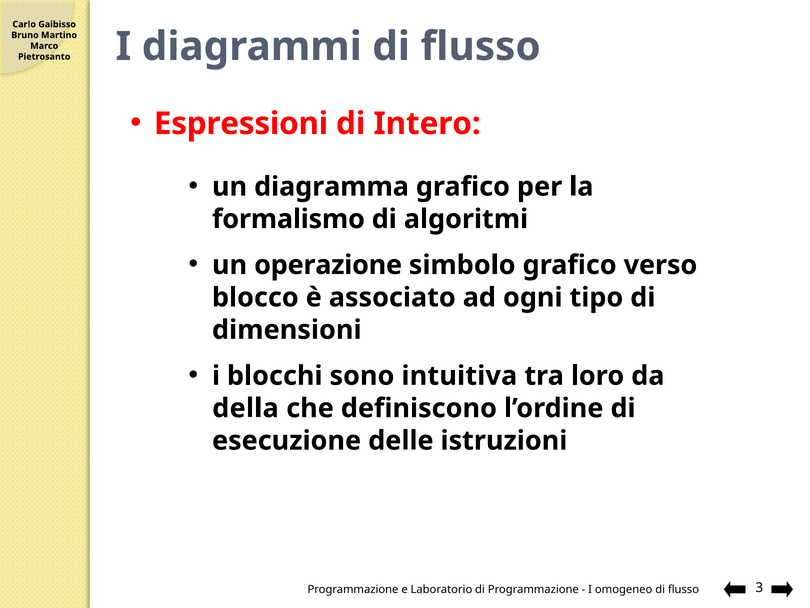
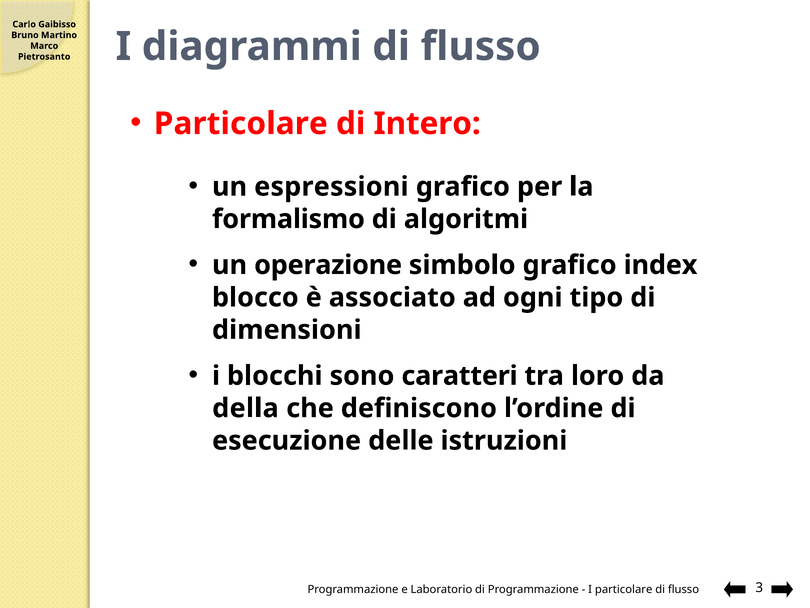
Espressioni at (241, 124): Espressioni -> Particolare
diagramma: diagramma -> espressioni
verso: verso -> index
intuitiva: intuitiva -> caratteri
I omogeneo: omogeneo -> particolare
